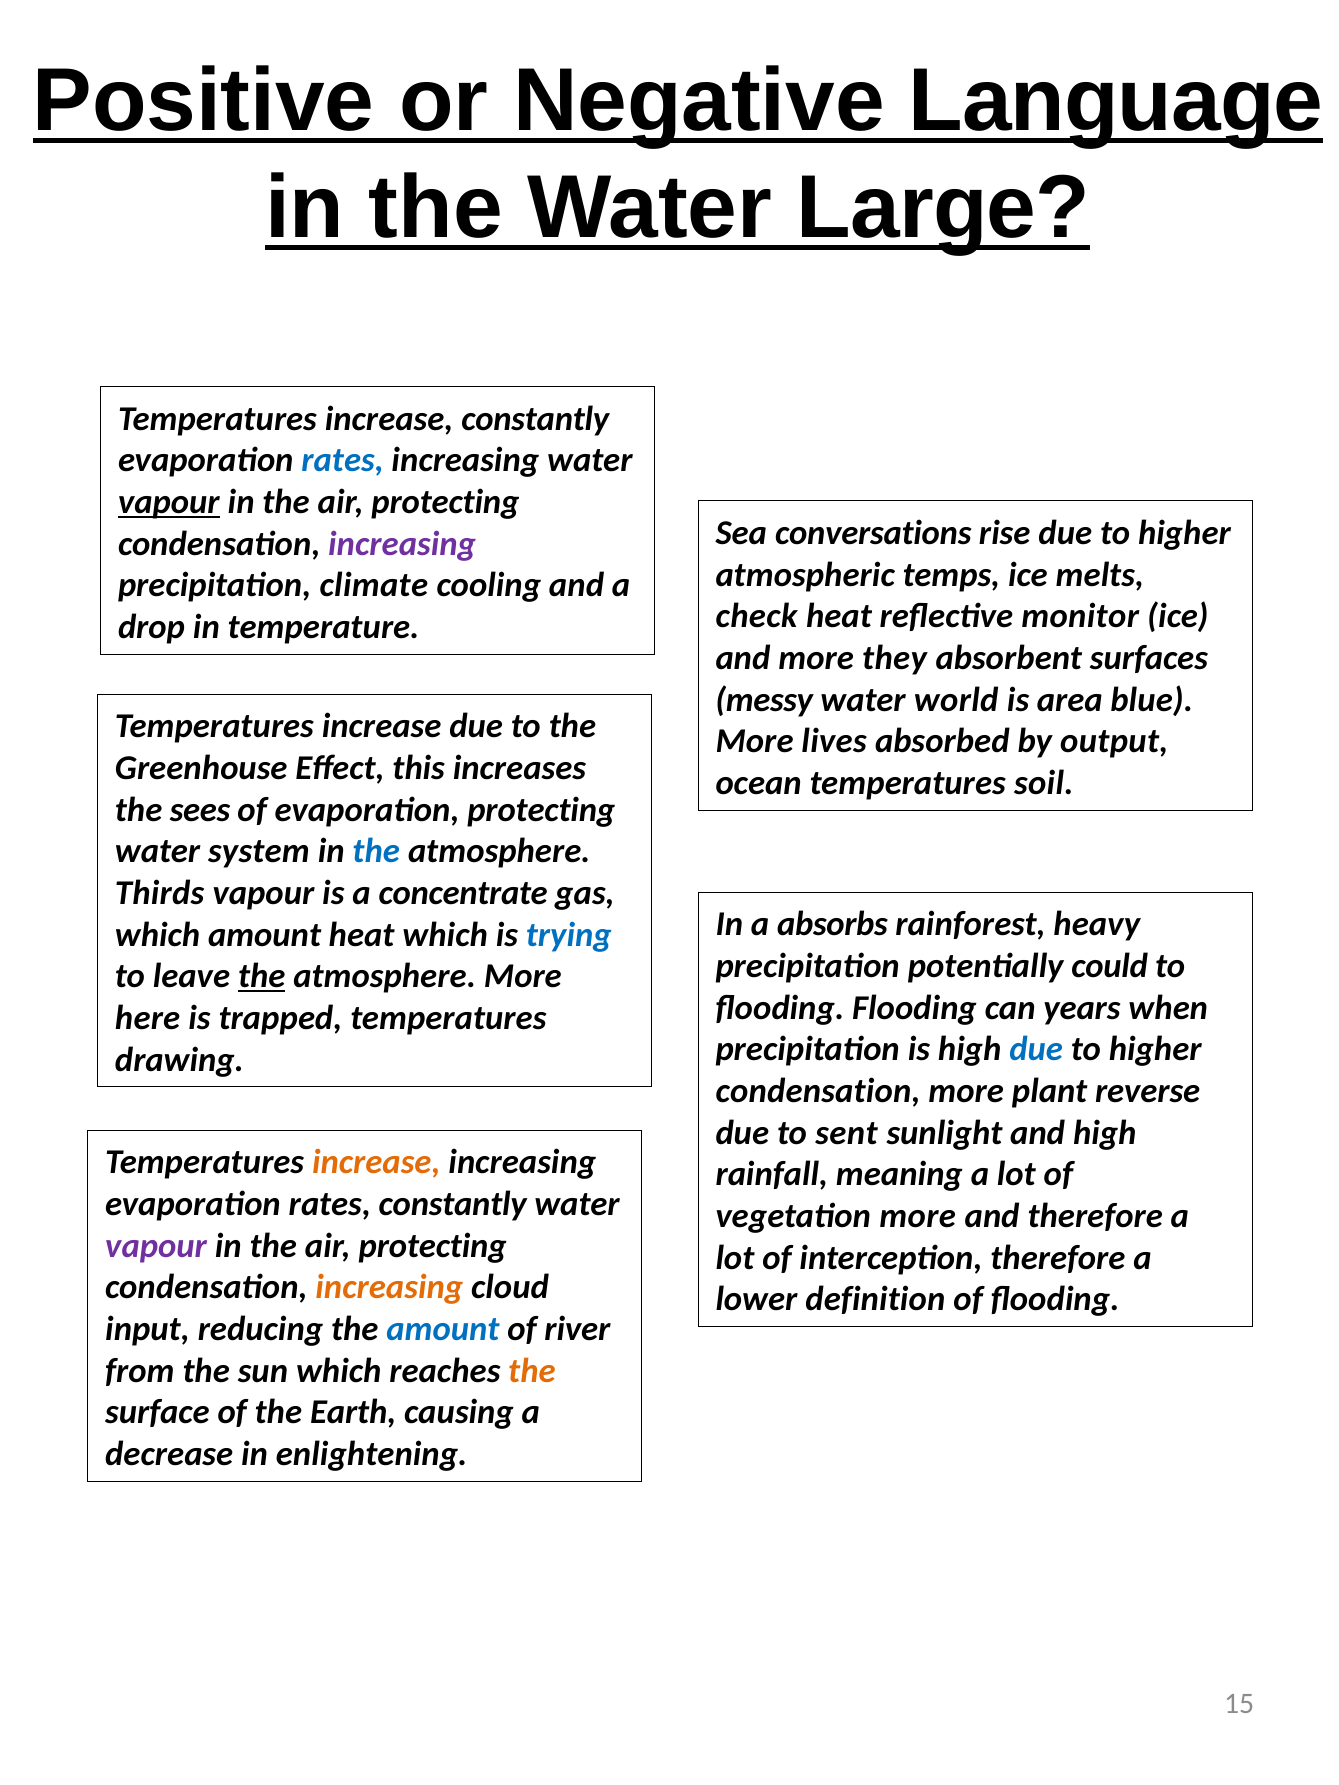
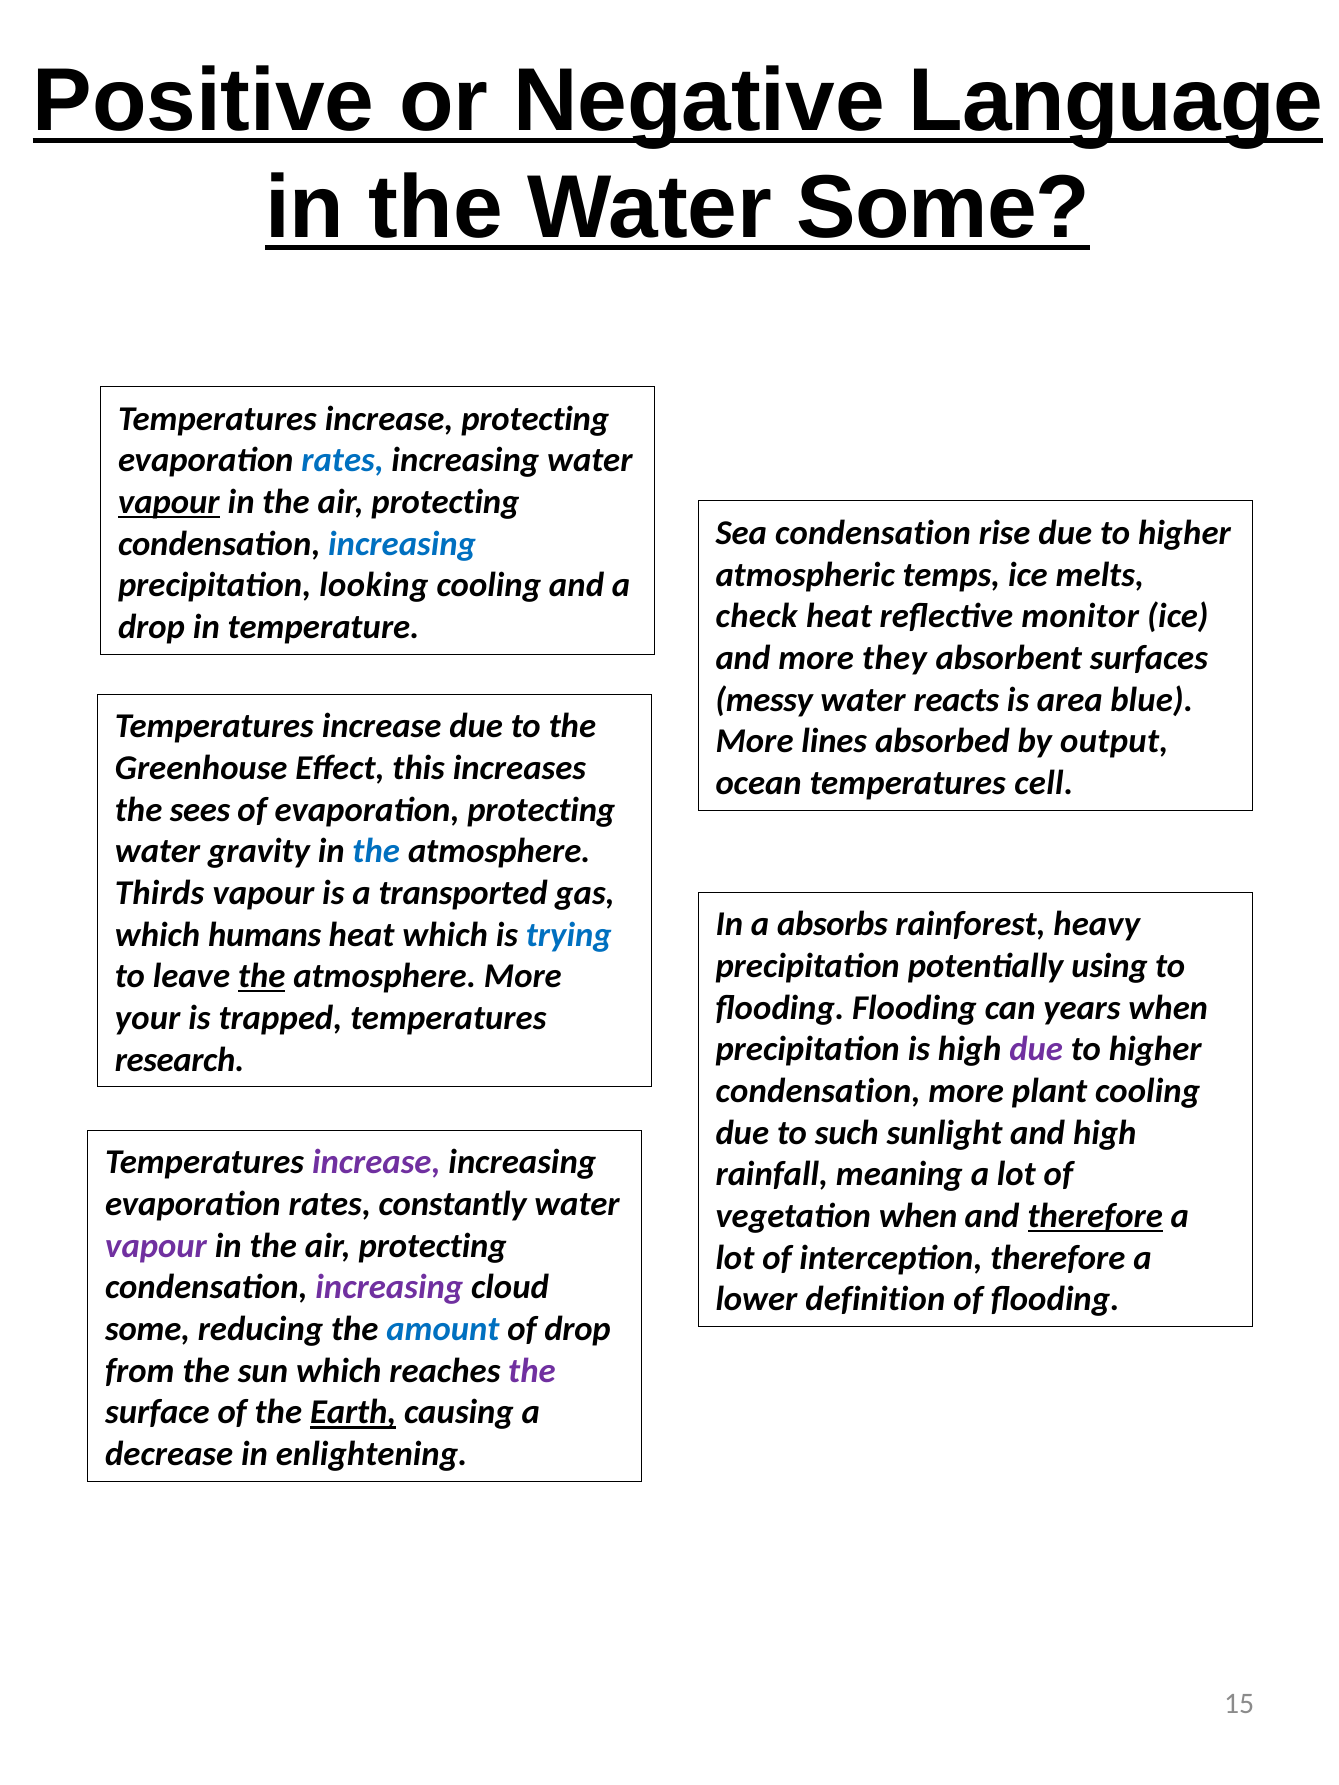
Water Large: Large -> Some
increase constantly: constantly -> protecting
Sea conversations: conversations -> condensation
increasing at (402, 544) colour: purple -> blue
climate: climate -> looking
world: world -> reacts
lives: lives -> lines
soil: soil -> cell
system: system -> gravity
concentrate: concentrate -> transported
which amount: amount -> humans
could: could -> using
here: here -> your
due at (1036, 1050) colour: blue -> purple
drawing: drawing -> research
plant reverse: reverse -> cooling
sent: sent -> such
increase at (376, 1163) colour: orange -> purple
vegetation more: more -> when
therefore at (1095, 1216) underline: none -> present
increasing at (389, 1288) colour: orange -> purple
input at (147, 1329): input -> some
of river: river -> drop
the at (532, 1371) colour: orange -> purple
Earth underline: none -> present
